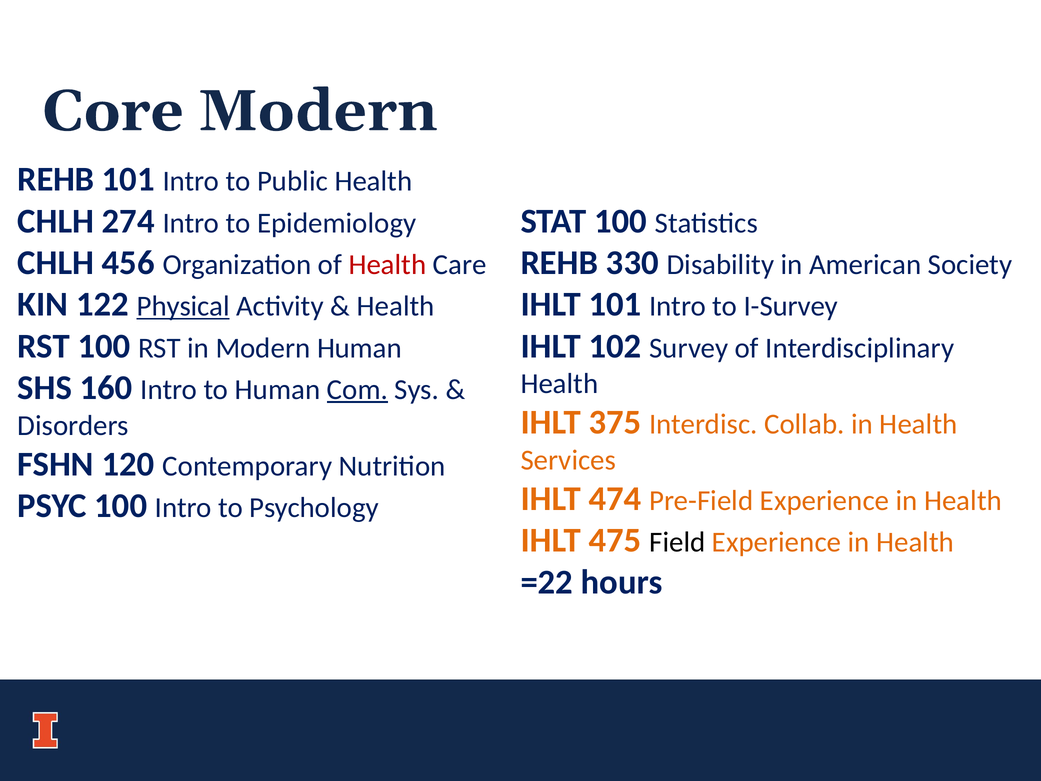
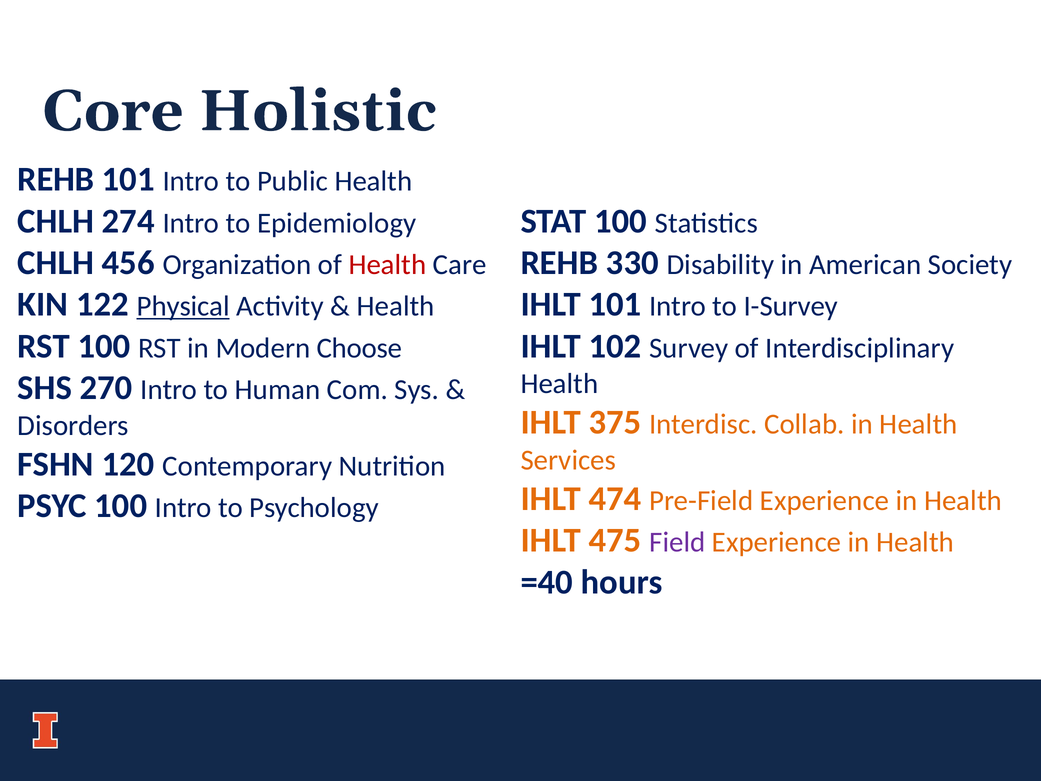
Core Modern: Modern -> Holistic
Modern Human: Human -> Choose
160: 160 -> 270
Com underline: present -> none
Field colour: black -> purple
=22: =22 -> =40
